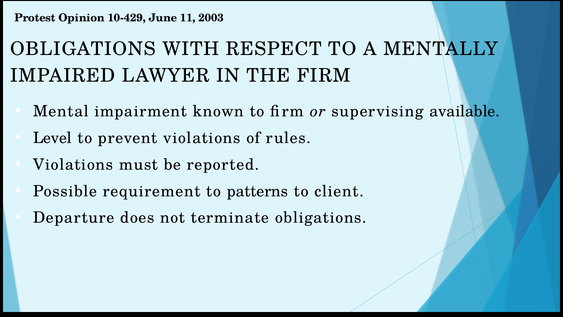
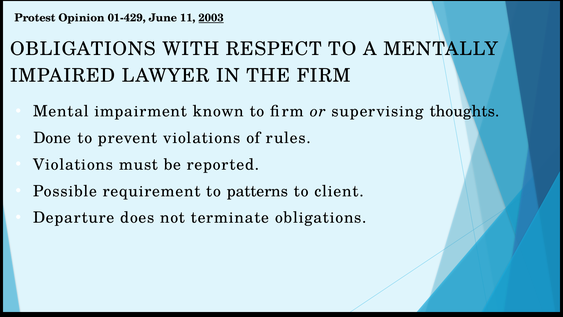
10-429: 10-429 -> 01-429
2003 underline: none -> present
available: available -> thoughts
Level: Level -> Done
